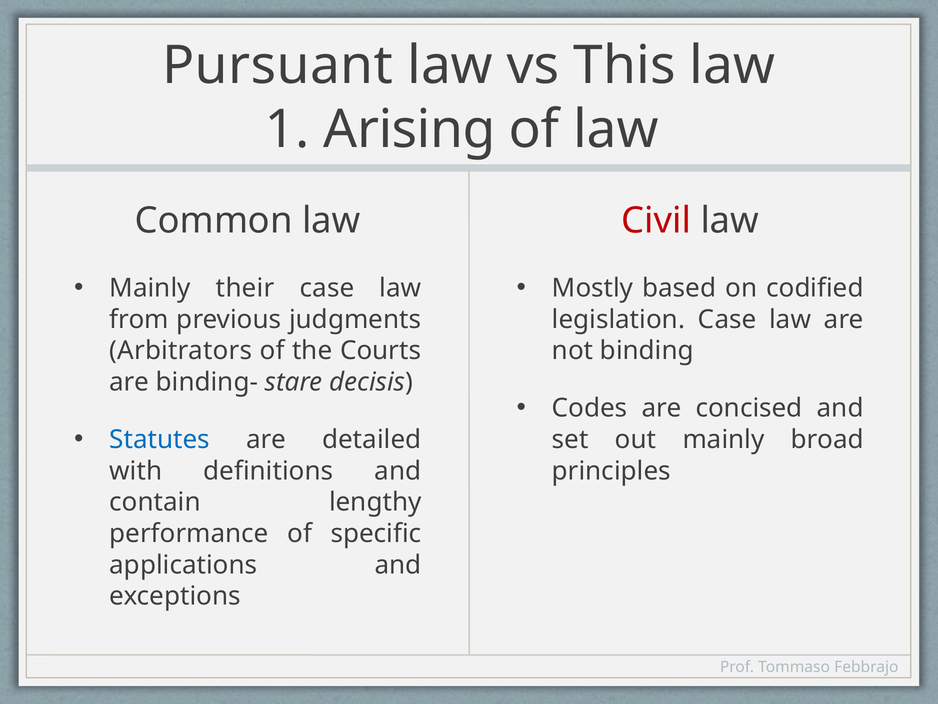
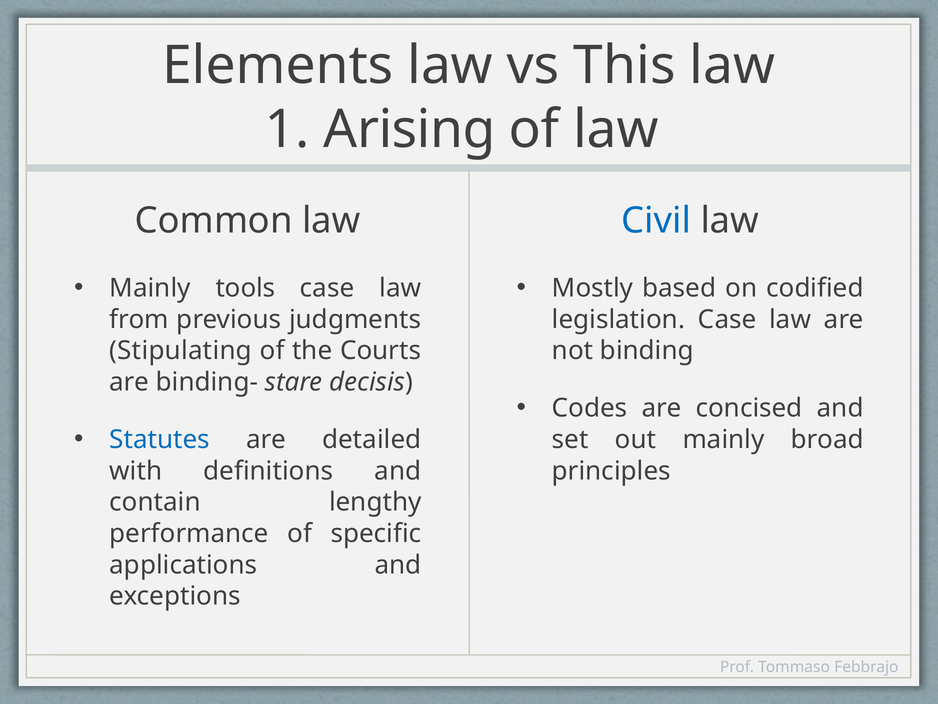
Pursuant: Pursuant -> Elements
Civil colour: red -> blue
their: their -> tools
Arbitrators: Arbitrators -> Stipulating
